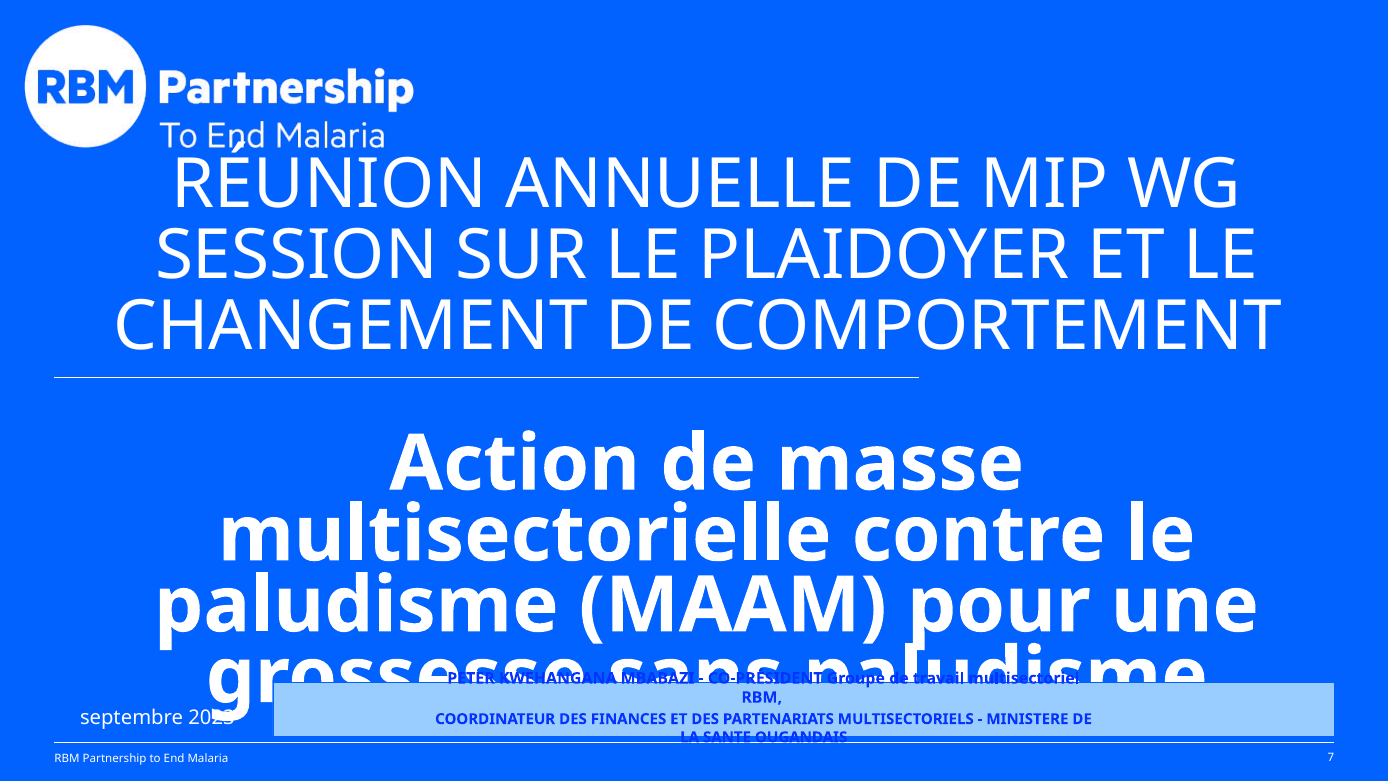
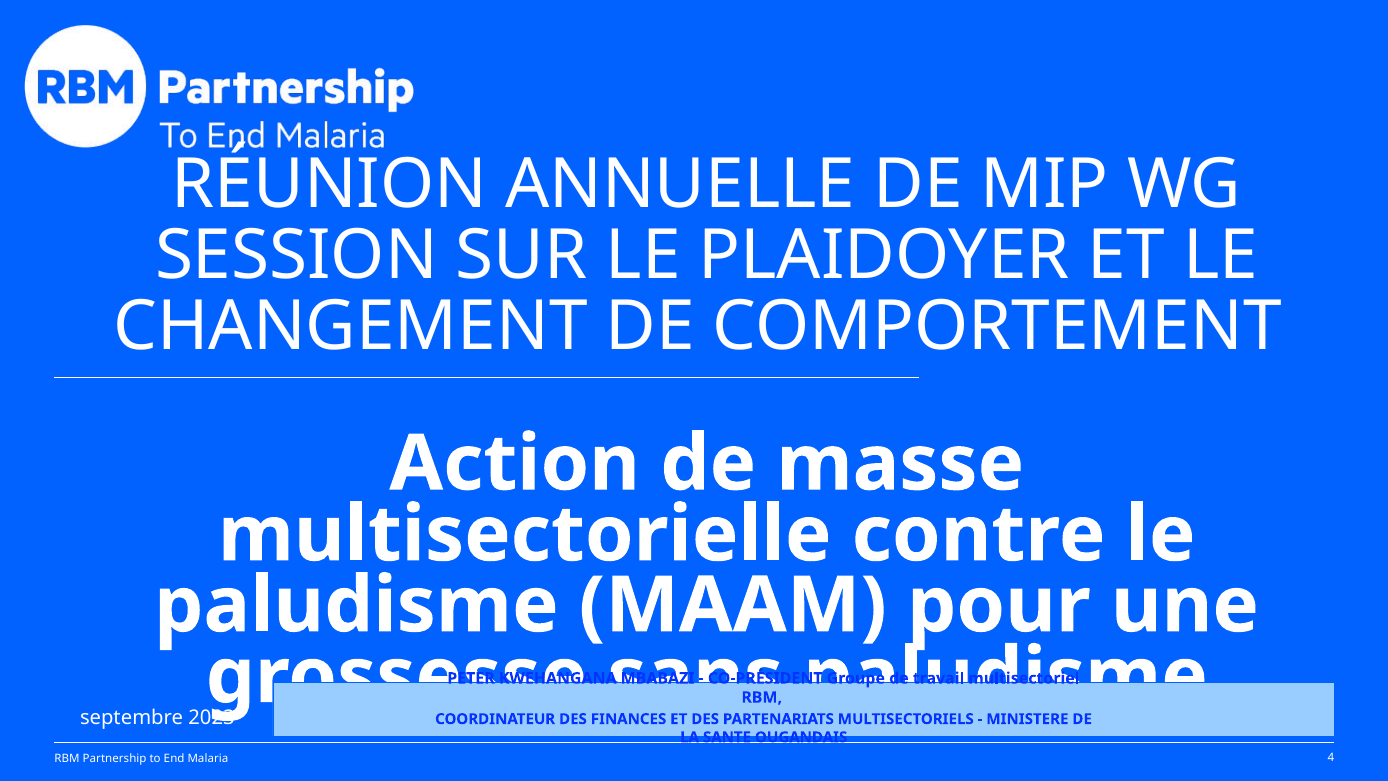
7: 7 -> 4
